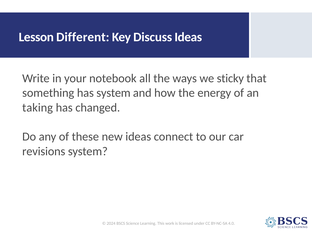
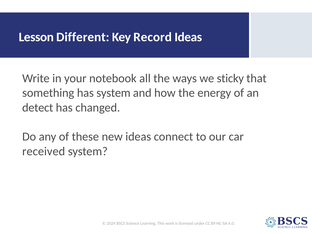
Discuss: Discuss -> Record
taking: taking -> detect
revisions: revisions -> received
